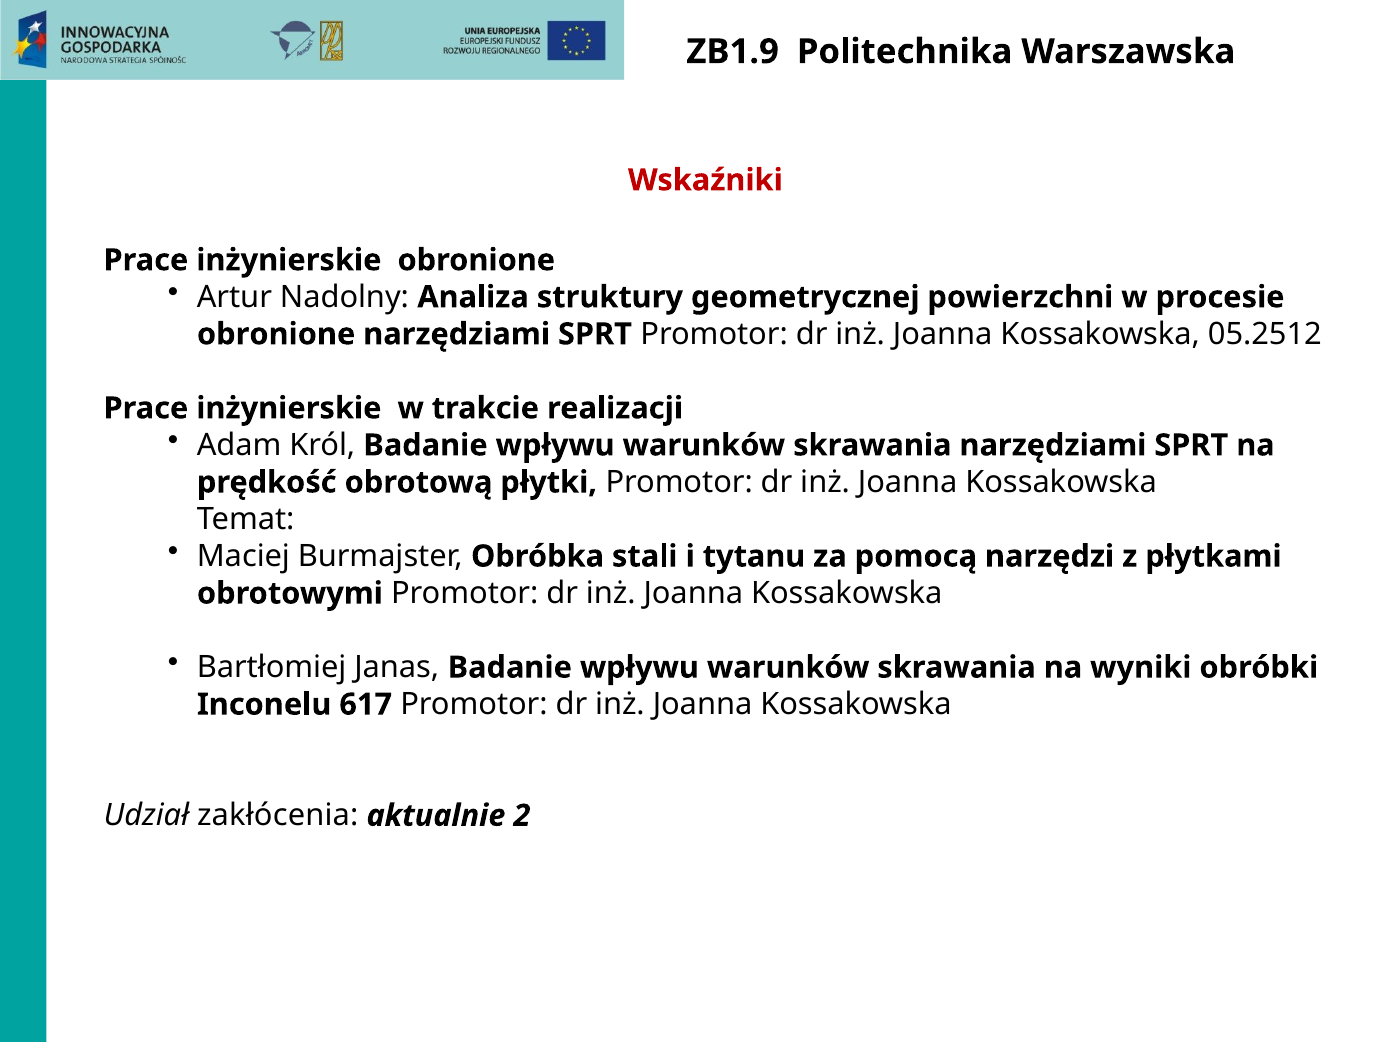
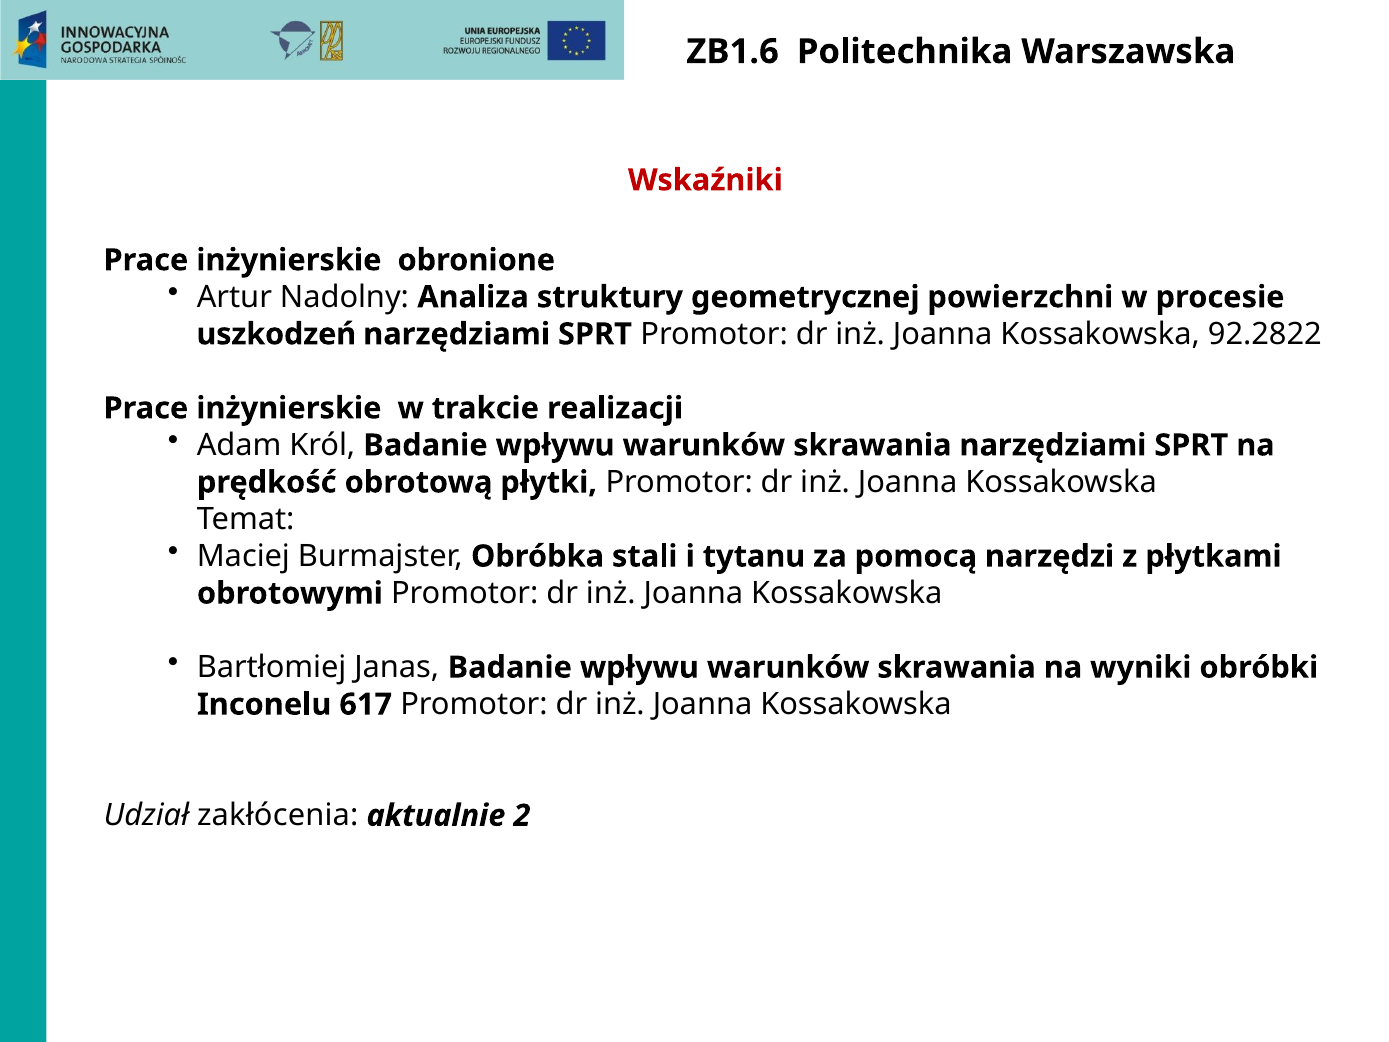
ZB1.9: ZB1.9 -> ZB1.6
obronione at (276, 334): obronione -> uszkodzeń
05.2512: 05.2512 -> 92.2822
